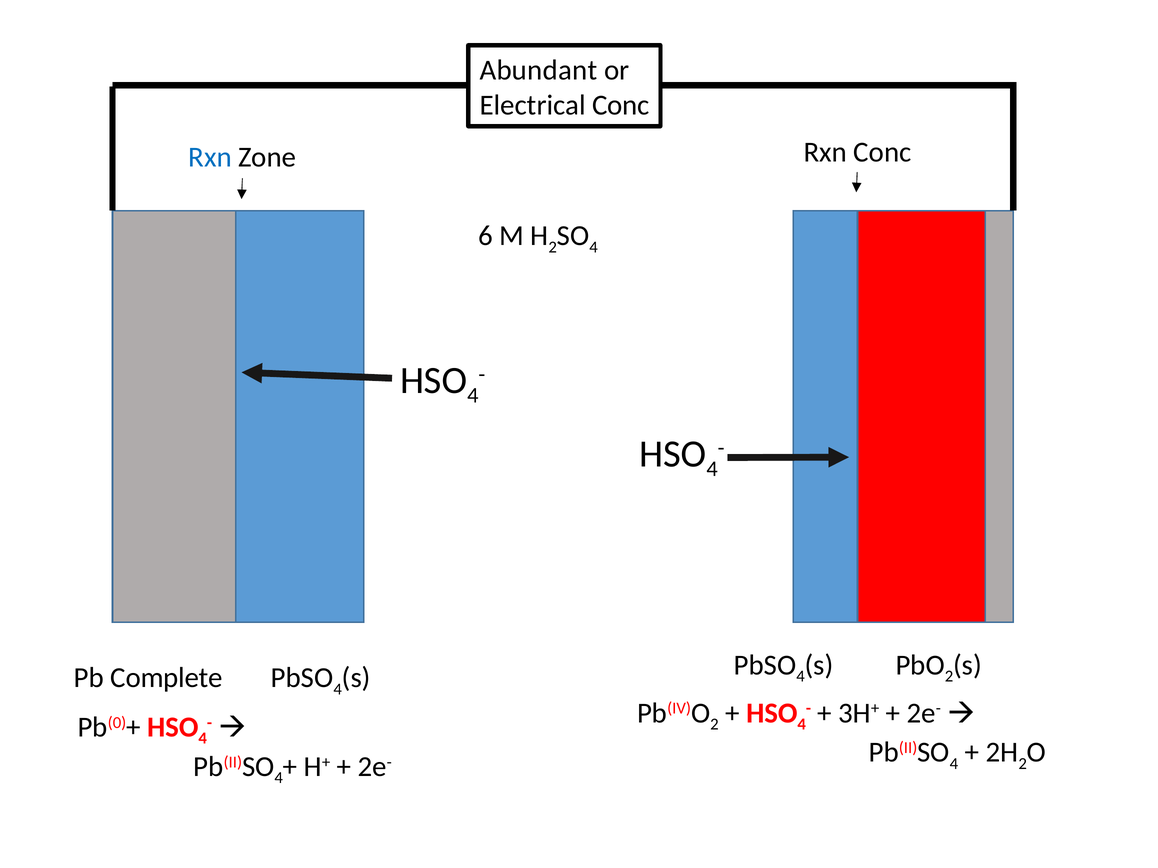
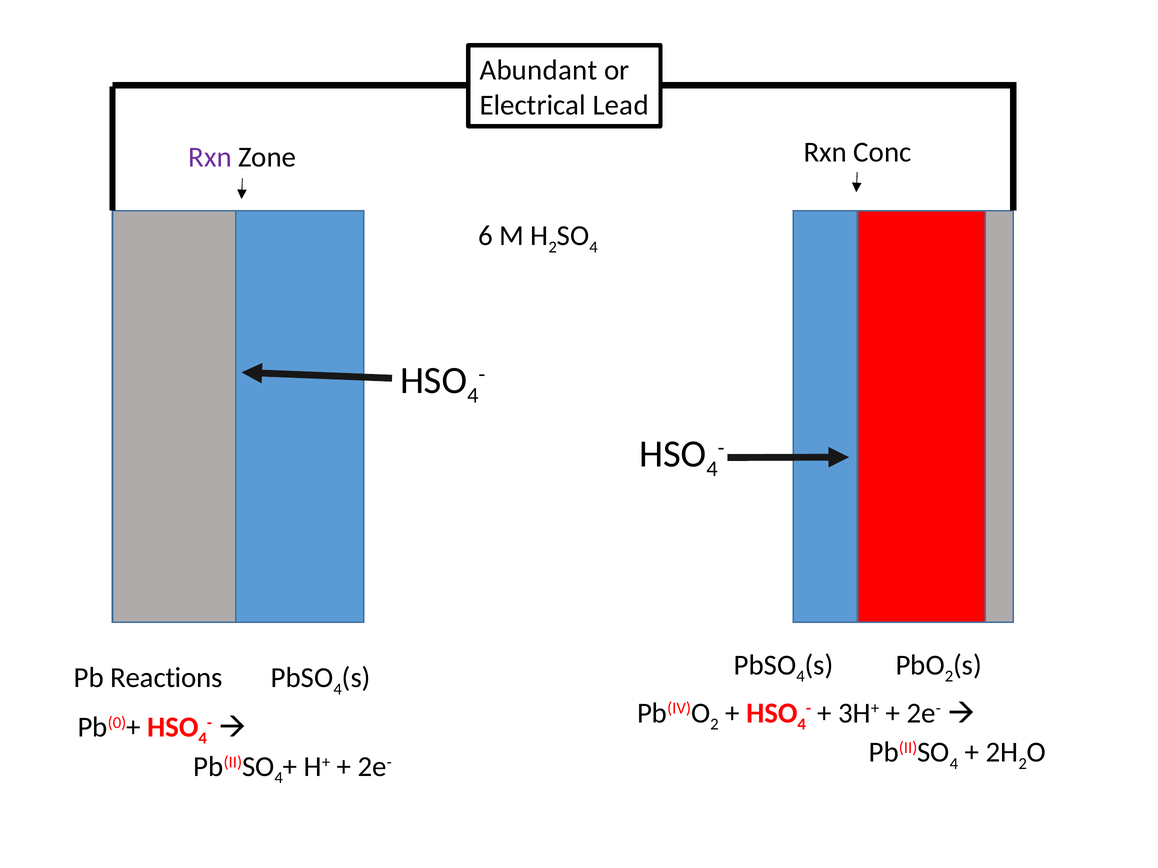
Electrical Conc: Conc -> Lead
Rxn at (210, 157) colour: blue -> purple
Complete: Complete -> Reactions
